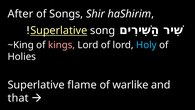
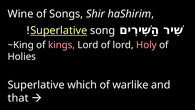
After: After -> Wine
Holy colour: light blue -> pink
flame: flame -> which
